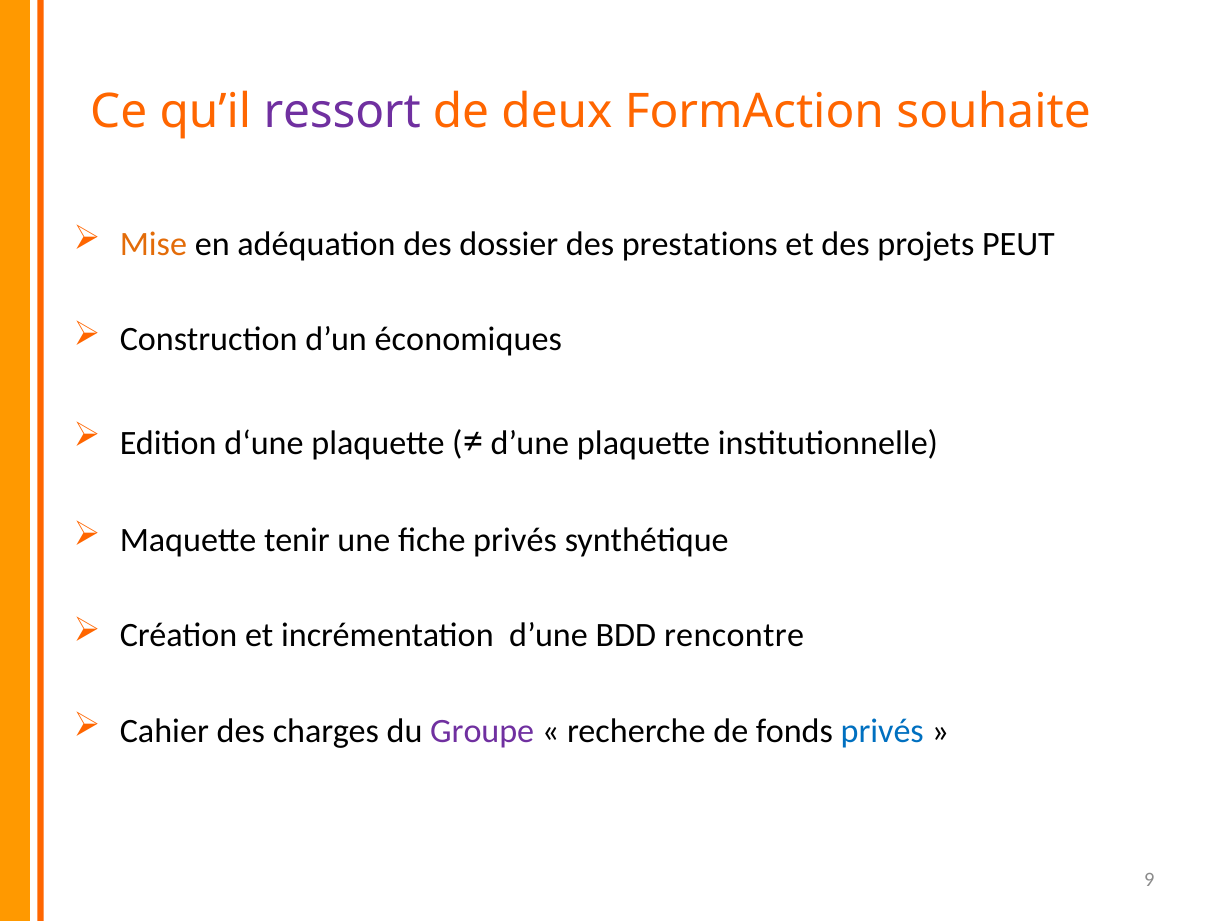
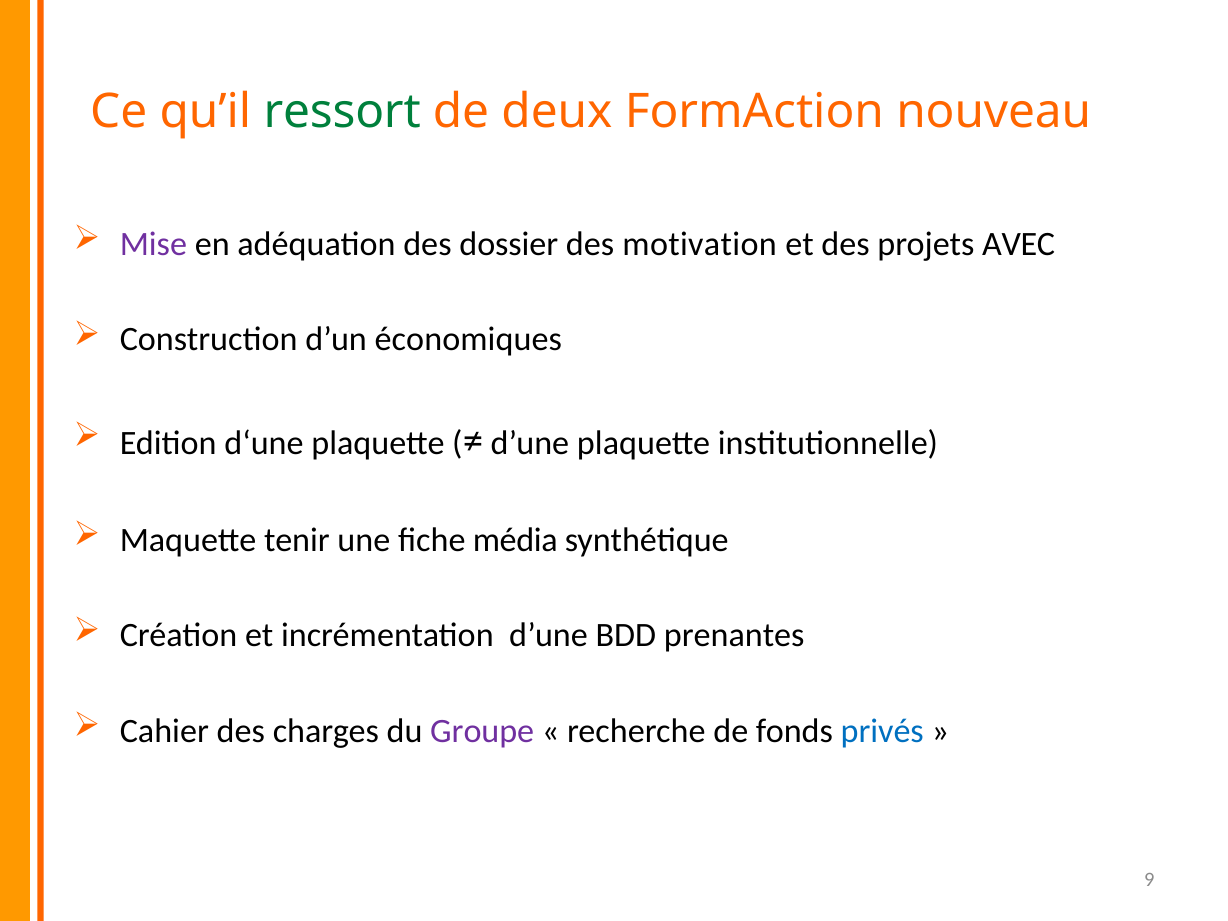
ressort colour: purple -> green
souhaite: souhaite -> nouveau
Mise colour: orange -> purple
prestations: prestations -> motivation
PEUT: PEUT -> AVEC
fiche privés: privés -> média
rencontre: rencontre -> prenantes
